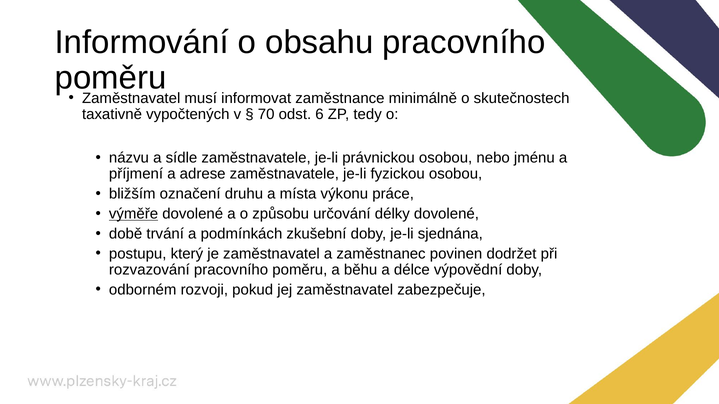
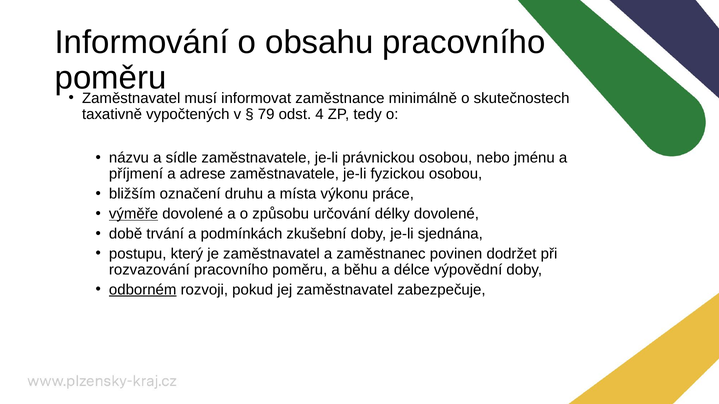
70: 70 -> 79
6: 6 -> 4
odborném underline: none -> present
